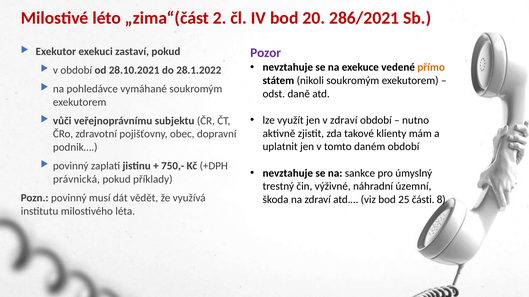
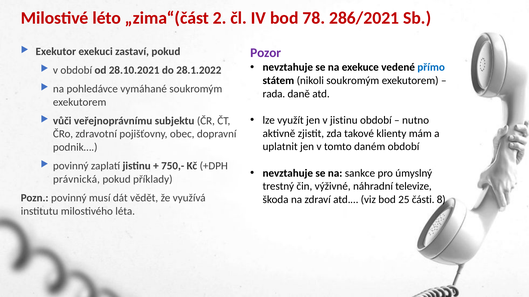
20: 20 -> 78
přímo colour: orange -> blue
odst: odst -> rada
v zdraví: zdraví -> jistinu
územní: územní -> televize
